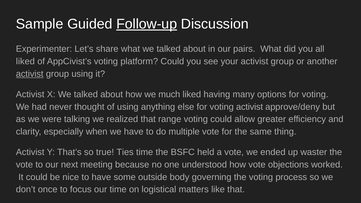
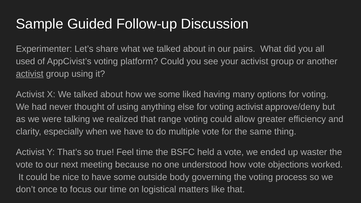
Follow-up underline: present -> none
liked at (25, 61): liked -> used
we much: much -> some
Ties: Ties -> Feel
